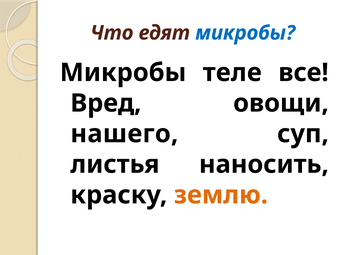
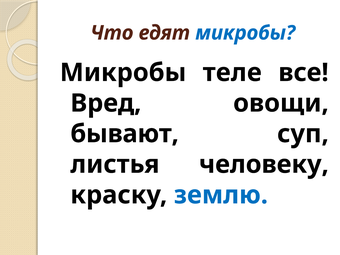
нашего: нашего -> бывают
наносить: наносить -> человеку
землю colour: orange -> blue
